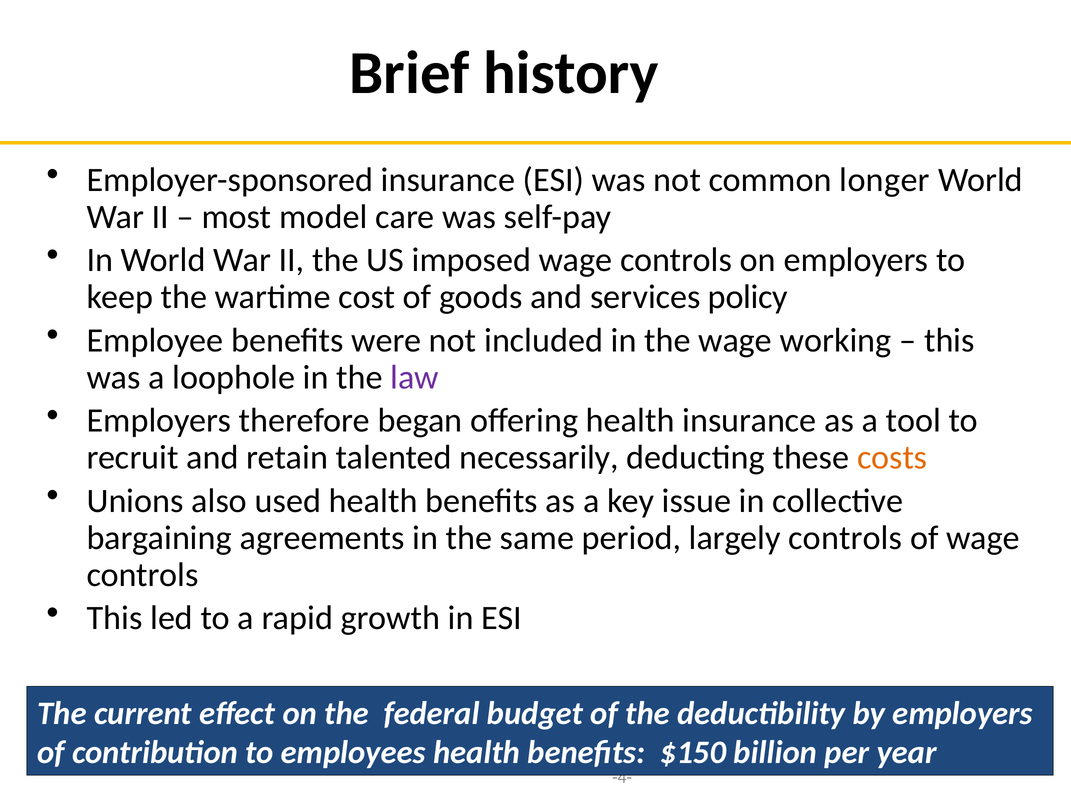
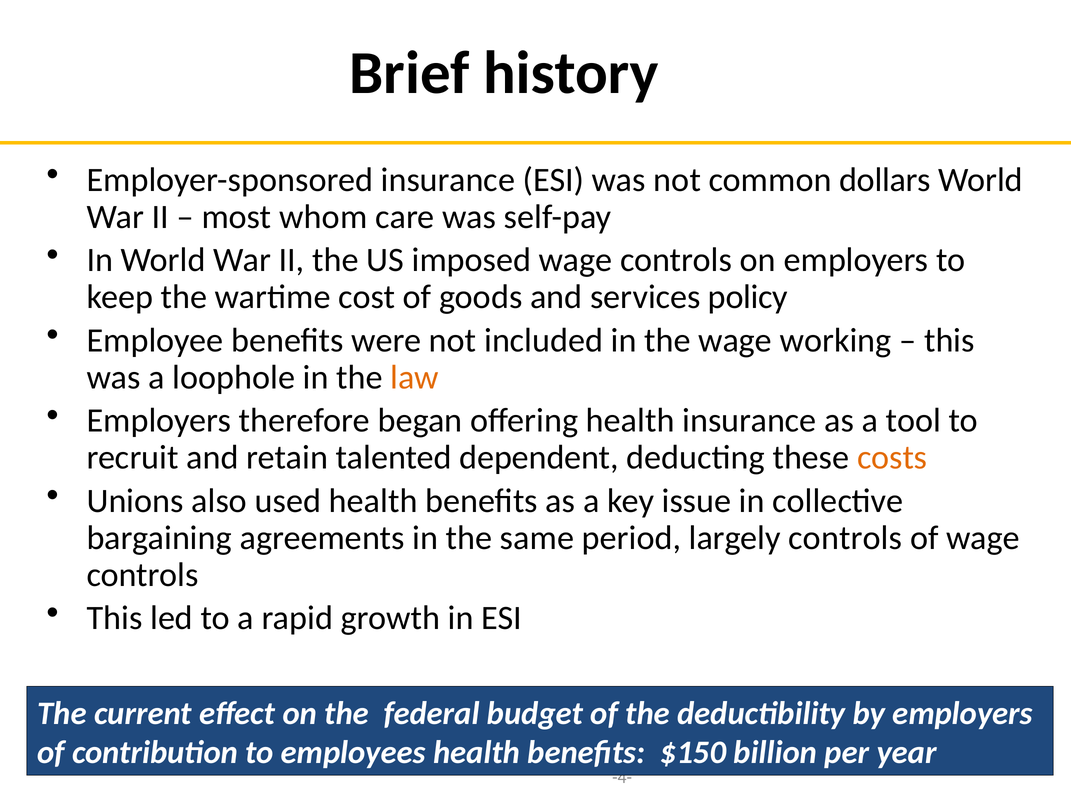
longer: longer -> dollars
model: model -> whom
law colour: purple -> orange
necessarily: necessarily -> dependent
